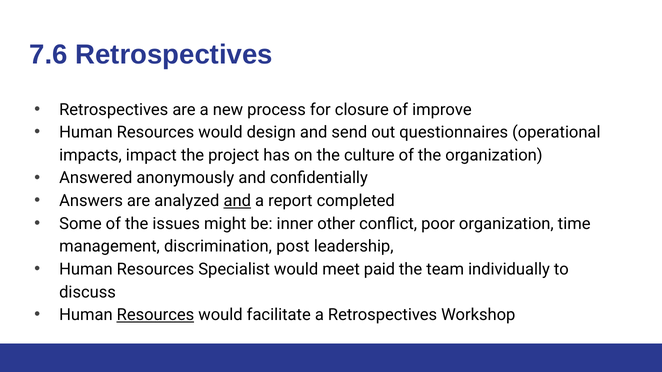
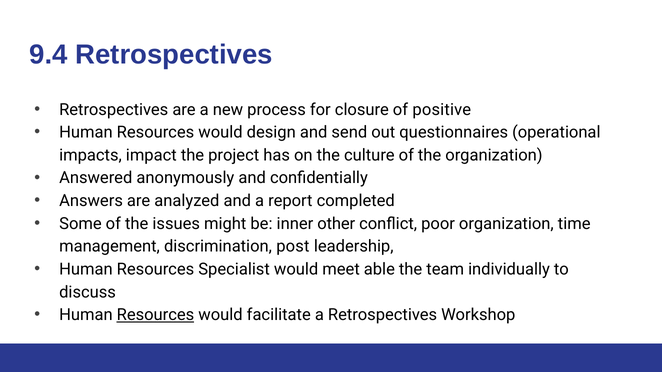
7.6: 7.6 -> 9.4
improve: improve -> positive
and at (237, 201) underline: present -> none
paid: paid -> able
